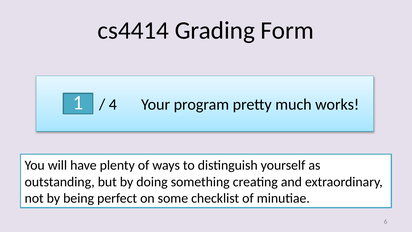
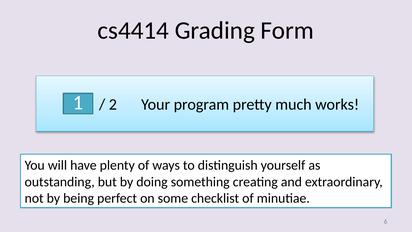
4: 4 -> 2
